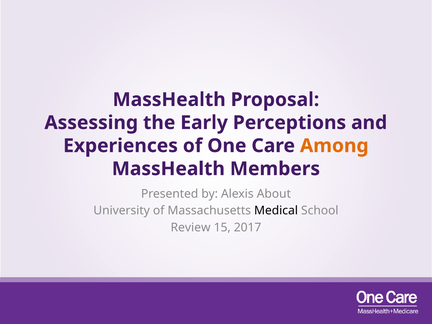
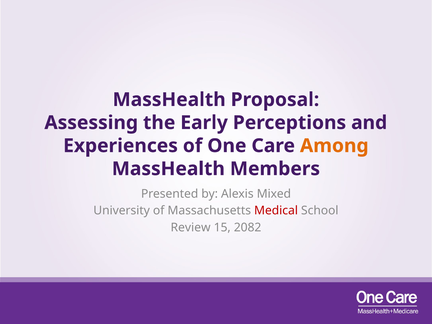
About: About -> Mixed
Medical colour: black -> red
2017: 2017 -> 2082
